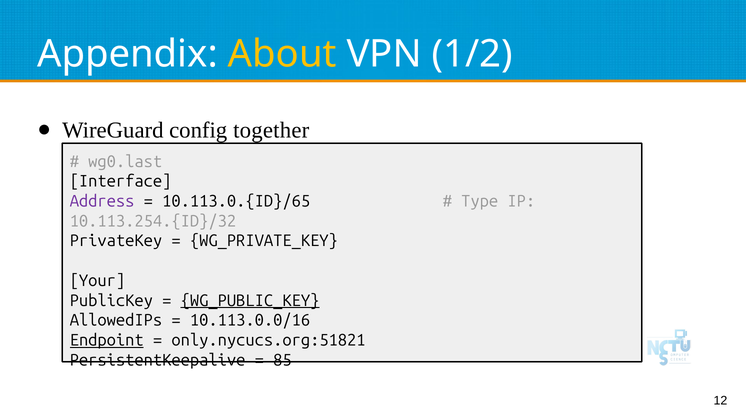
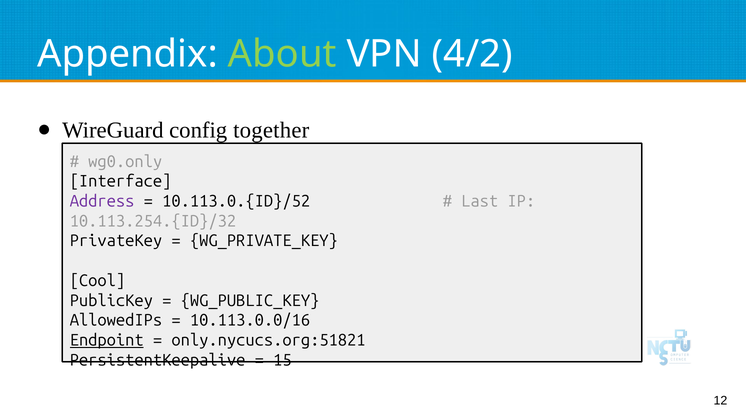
About colour: yellow -> light green
1/2: 1/2 -> 4/2
wg0.last: wg0.last -> wg0.only
10.113.0.{ID}/65: 10.113.0.{ID}/65 -> 10.113.0.{ID}/52
Type: Type -> Last
Your: Your -> Cool
WG_PUBLIC_KEY underline: present -> none
85: 85 -> 15
